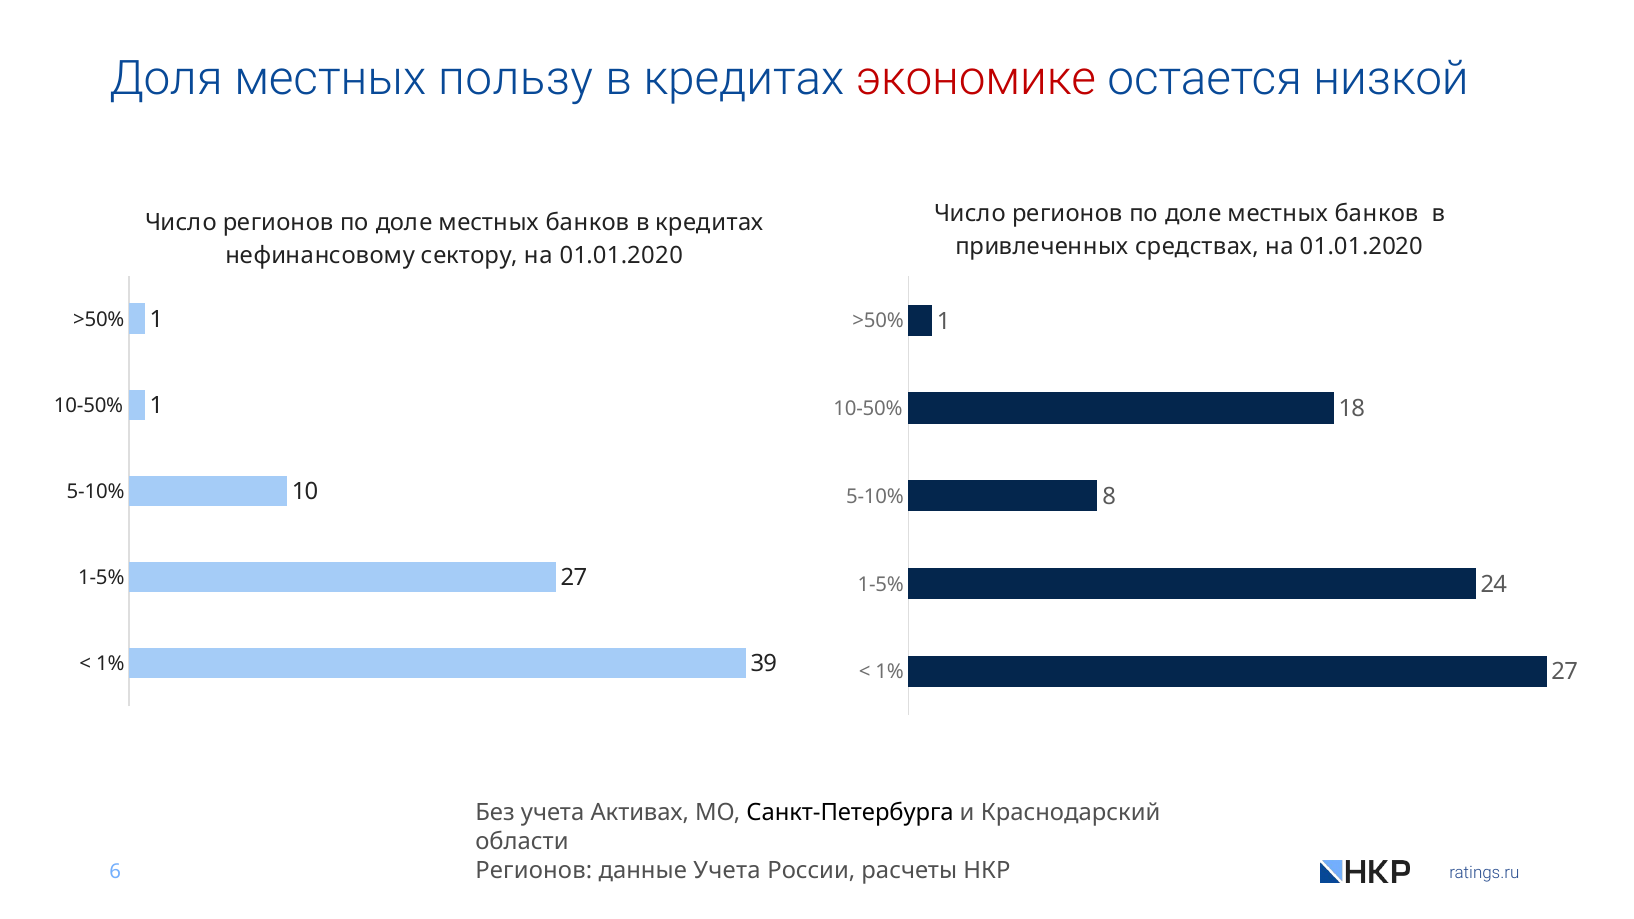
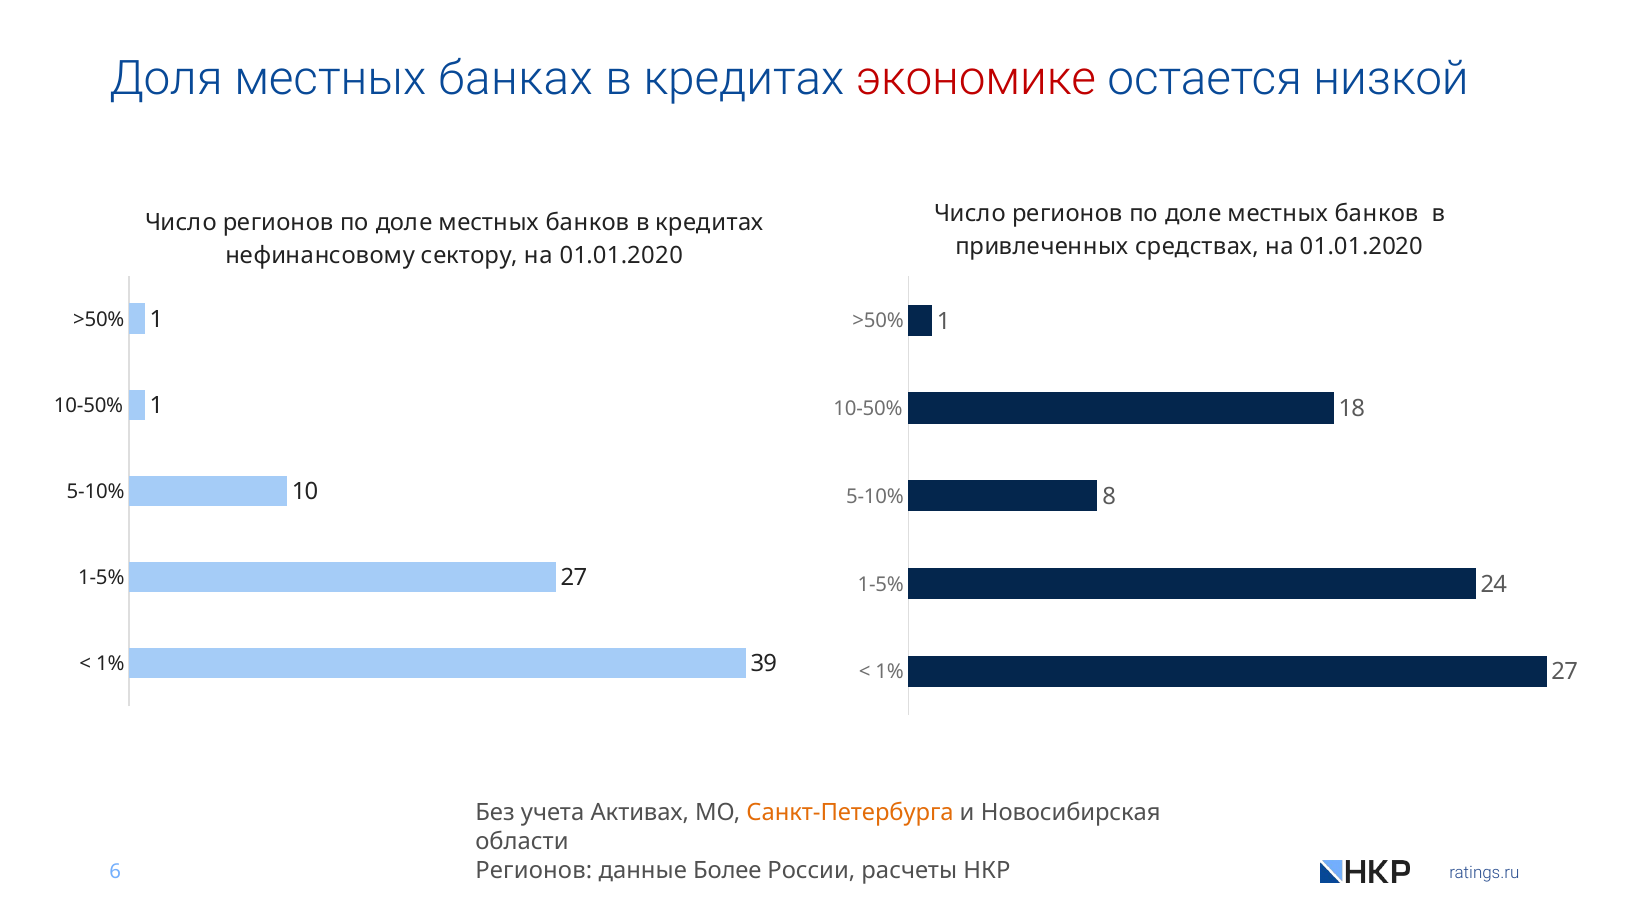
пользу: пользу -> банках
Санкт-Петербурга colour: black -> orange
Краснодарский: Краснодарский -> Новосибирская
данные Учета: Учета -> Более
